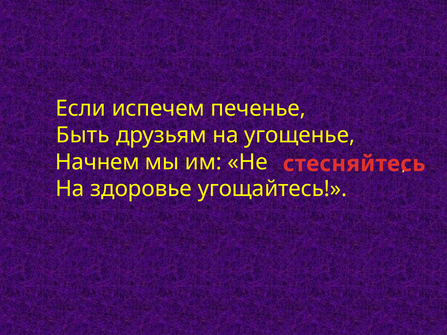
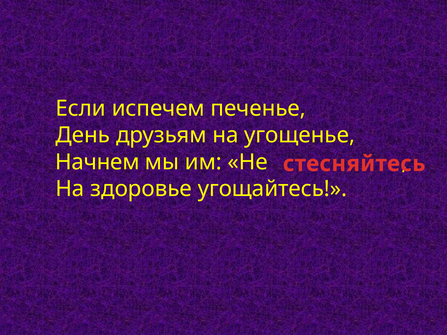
Быть: Быть -> День
